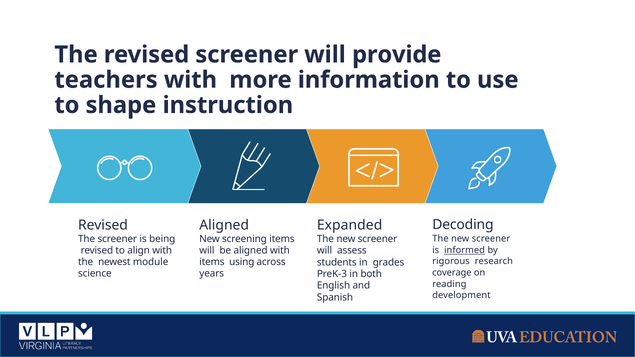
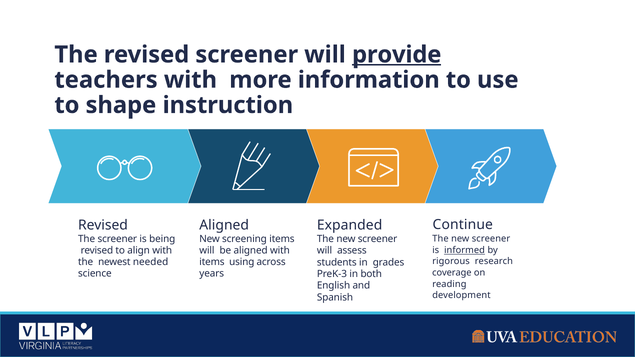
provide underline: none -> present
Decoding: Decoding -> Continue
module: module -> needed
